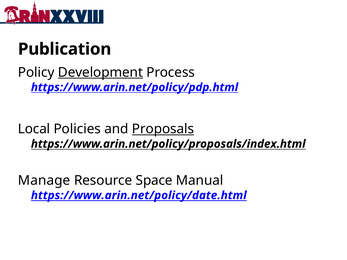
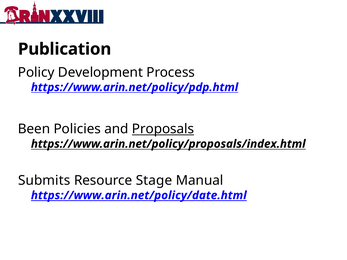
Development underline: present -> none
Local: Local -> Been
Manage: Manage -> Submits
Space: Space -> Stage
